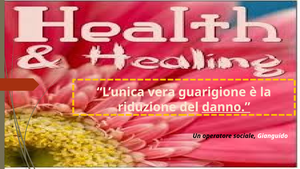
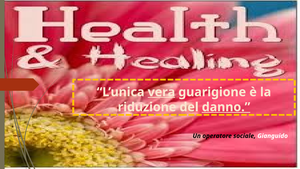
vera underline: none -> present
